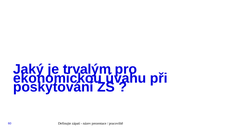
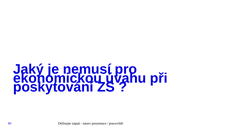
trvalým: trvalým -> nemusí
